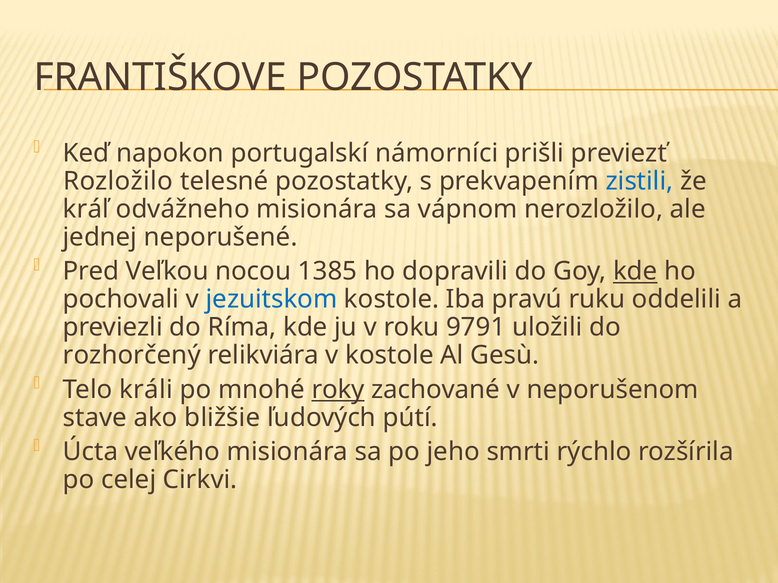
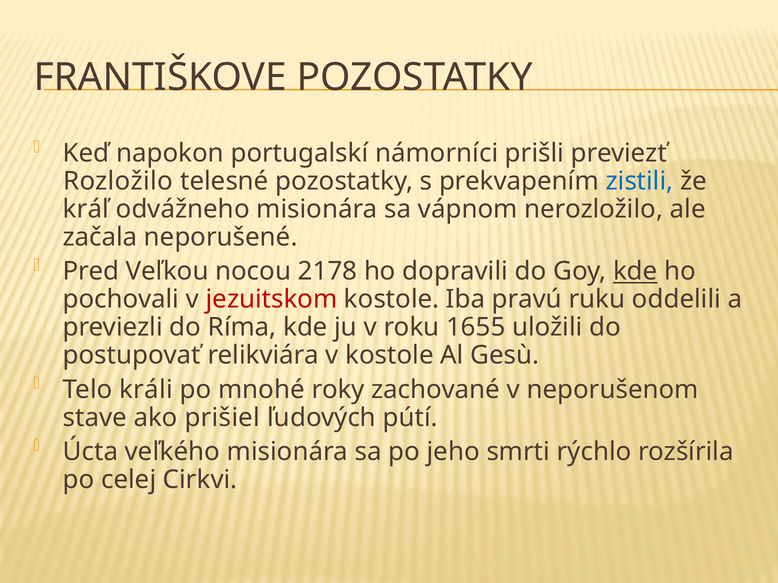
jednej: jednej -> začala
1385: 1385 -> 2178
jezuitskom colour: blue -> red
9791: 9791 -> 1655
rozhorčený: rozhorčený -> postupovať
roky underline: present -> none
bližšie: bližšie -> prišiel
